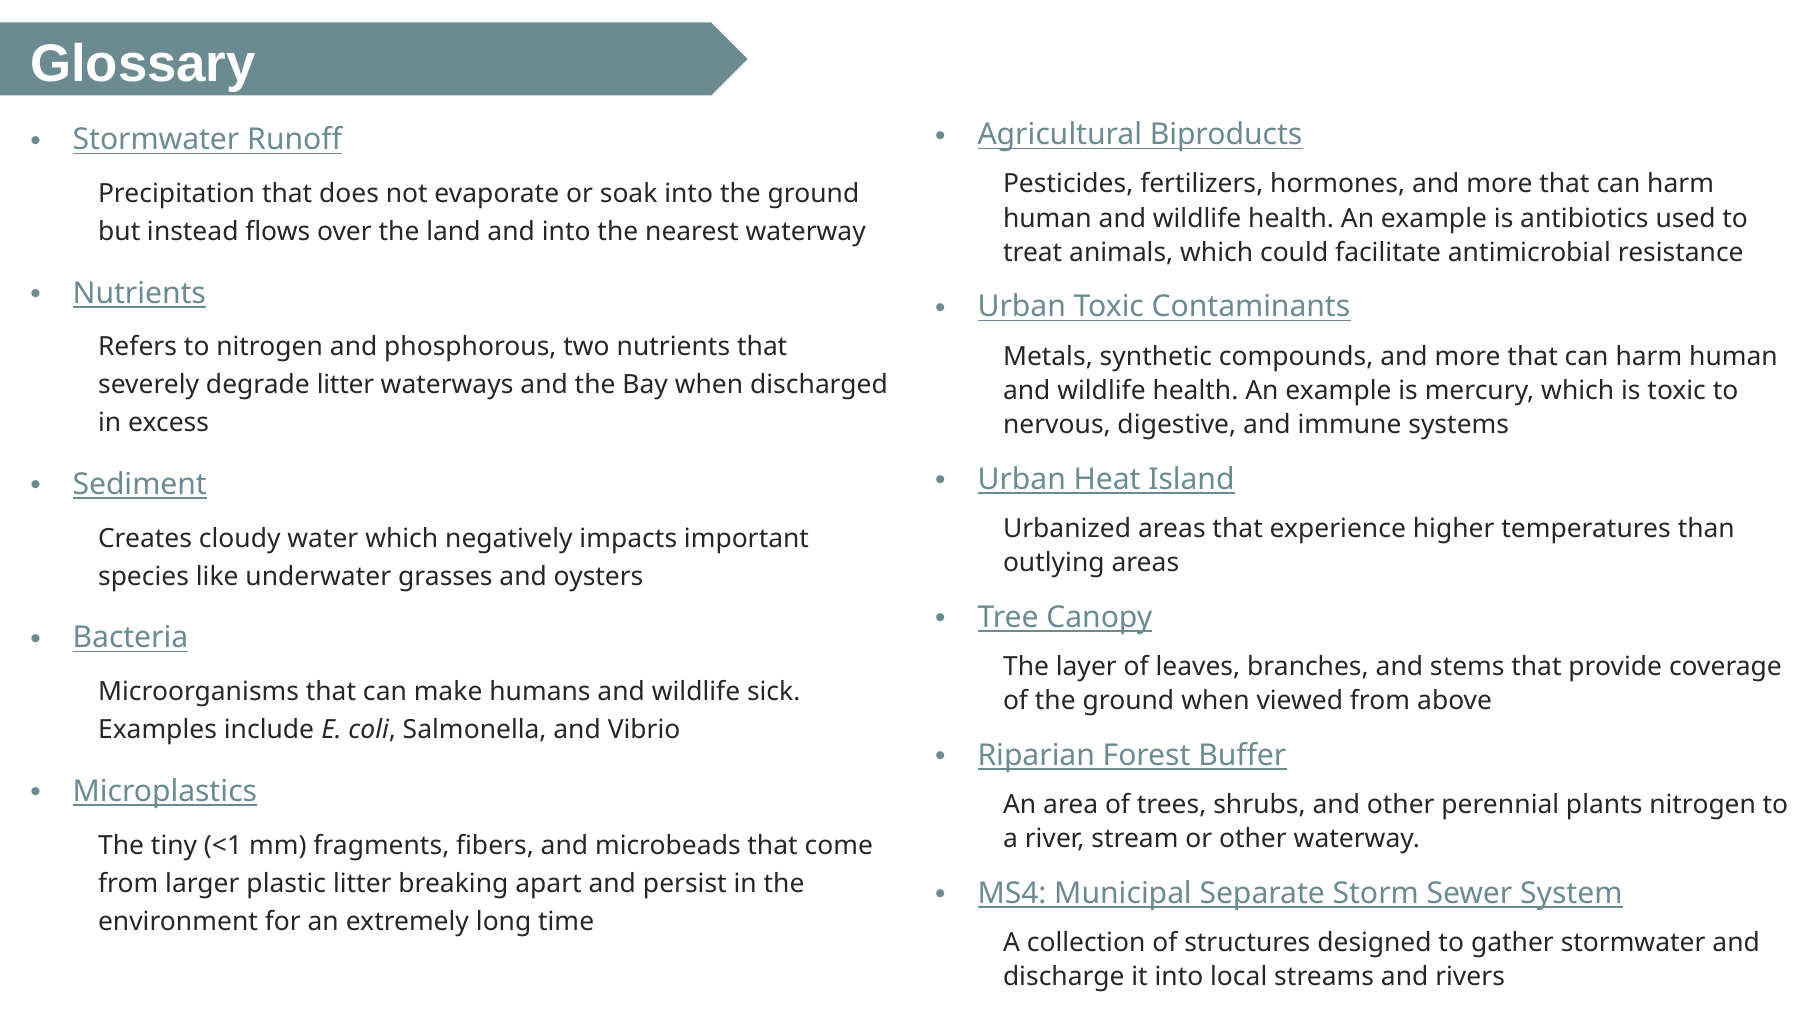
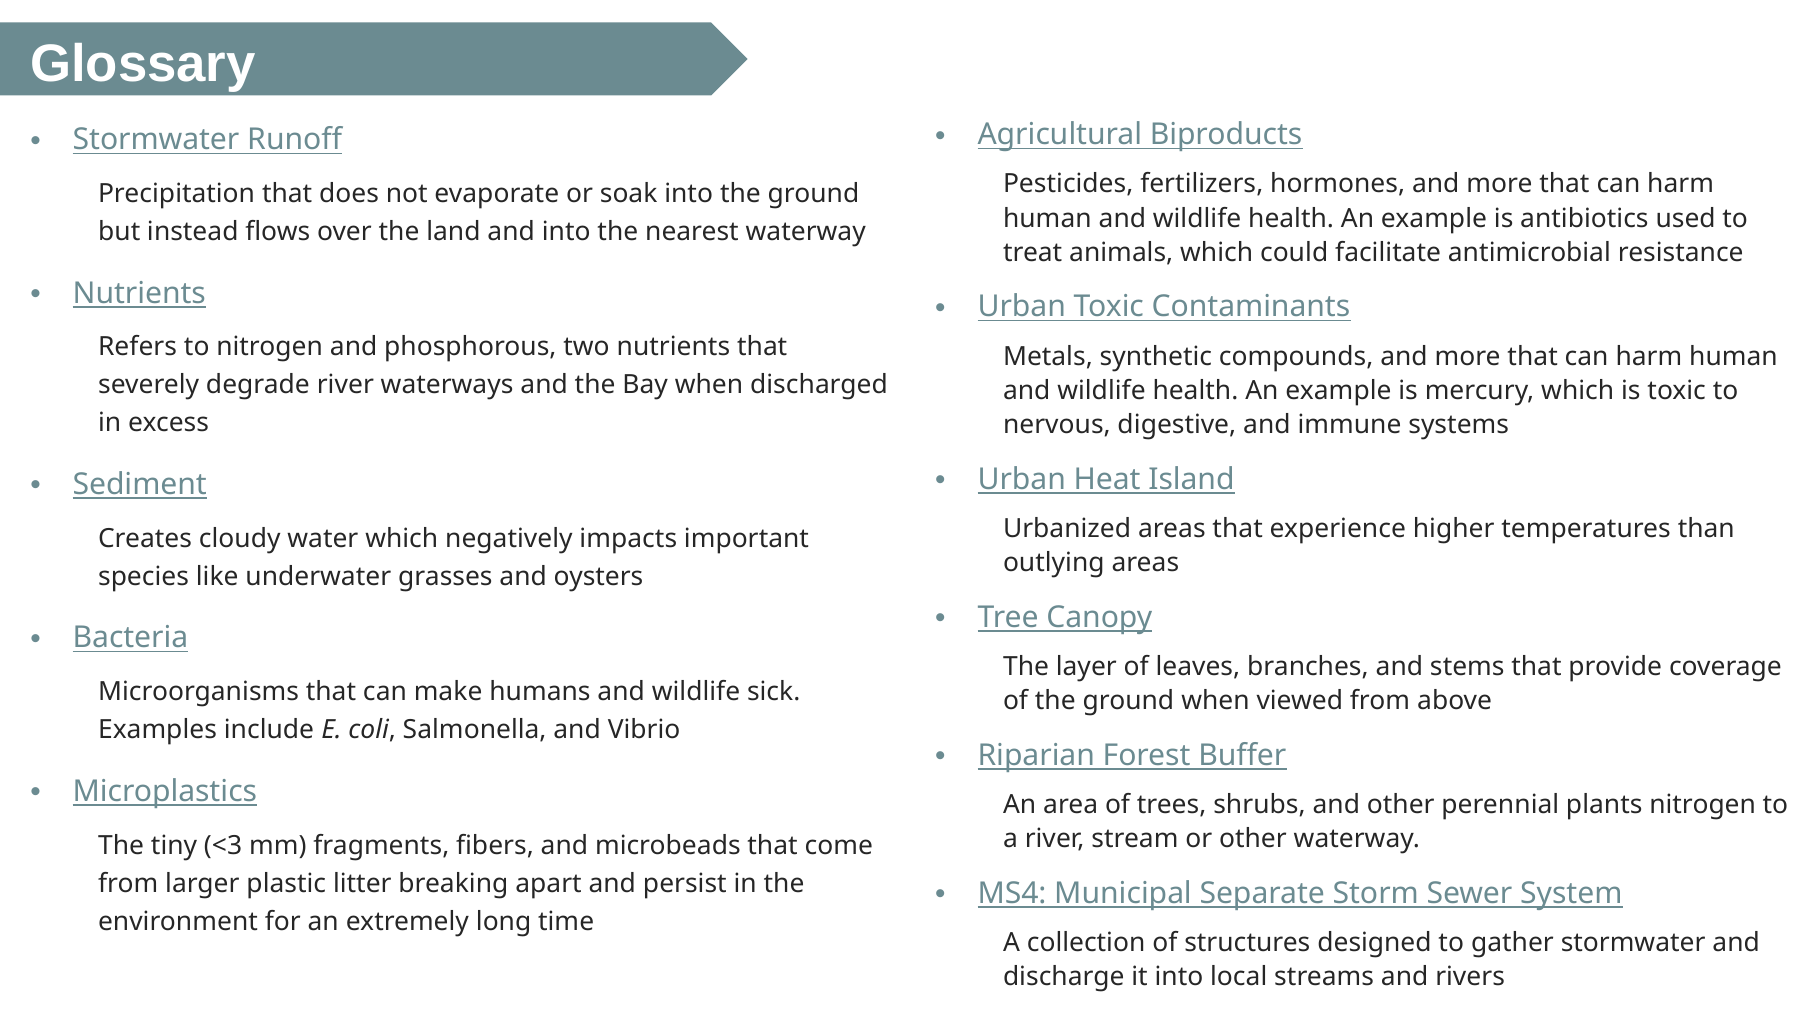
degrade litter: litter -> river
<1: <1 -> <3
